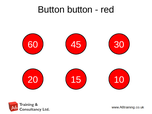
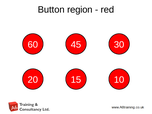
Button button: button -> region
